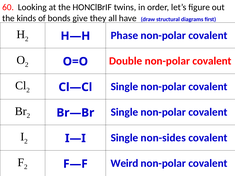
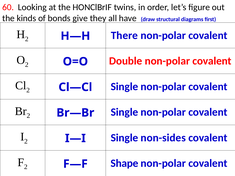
Phase: Phase -> There
Weird: Weird -> Shape
